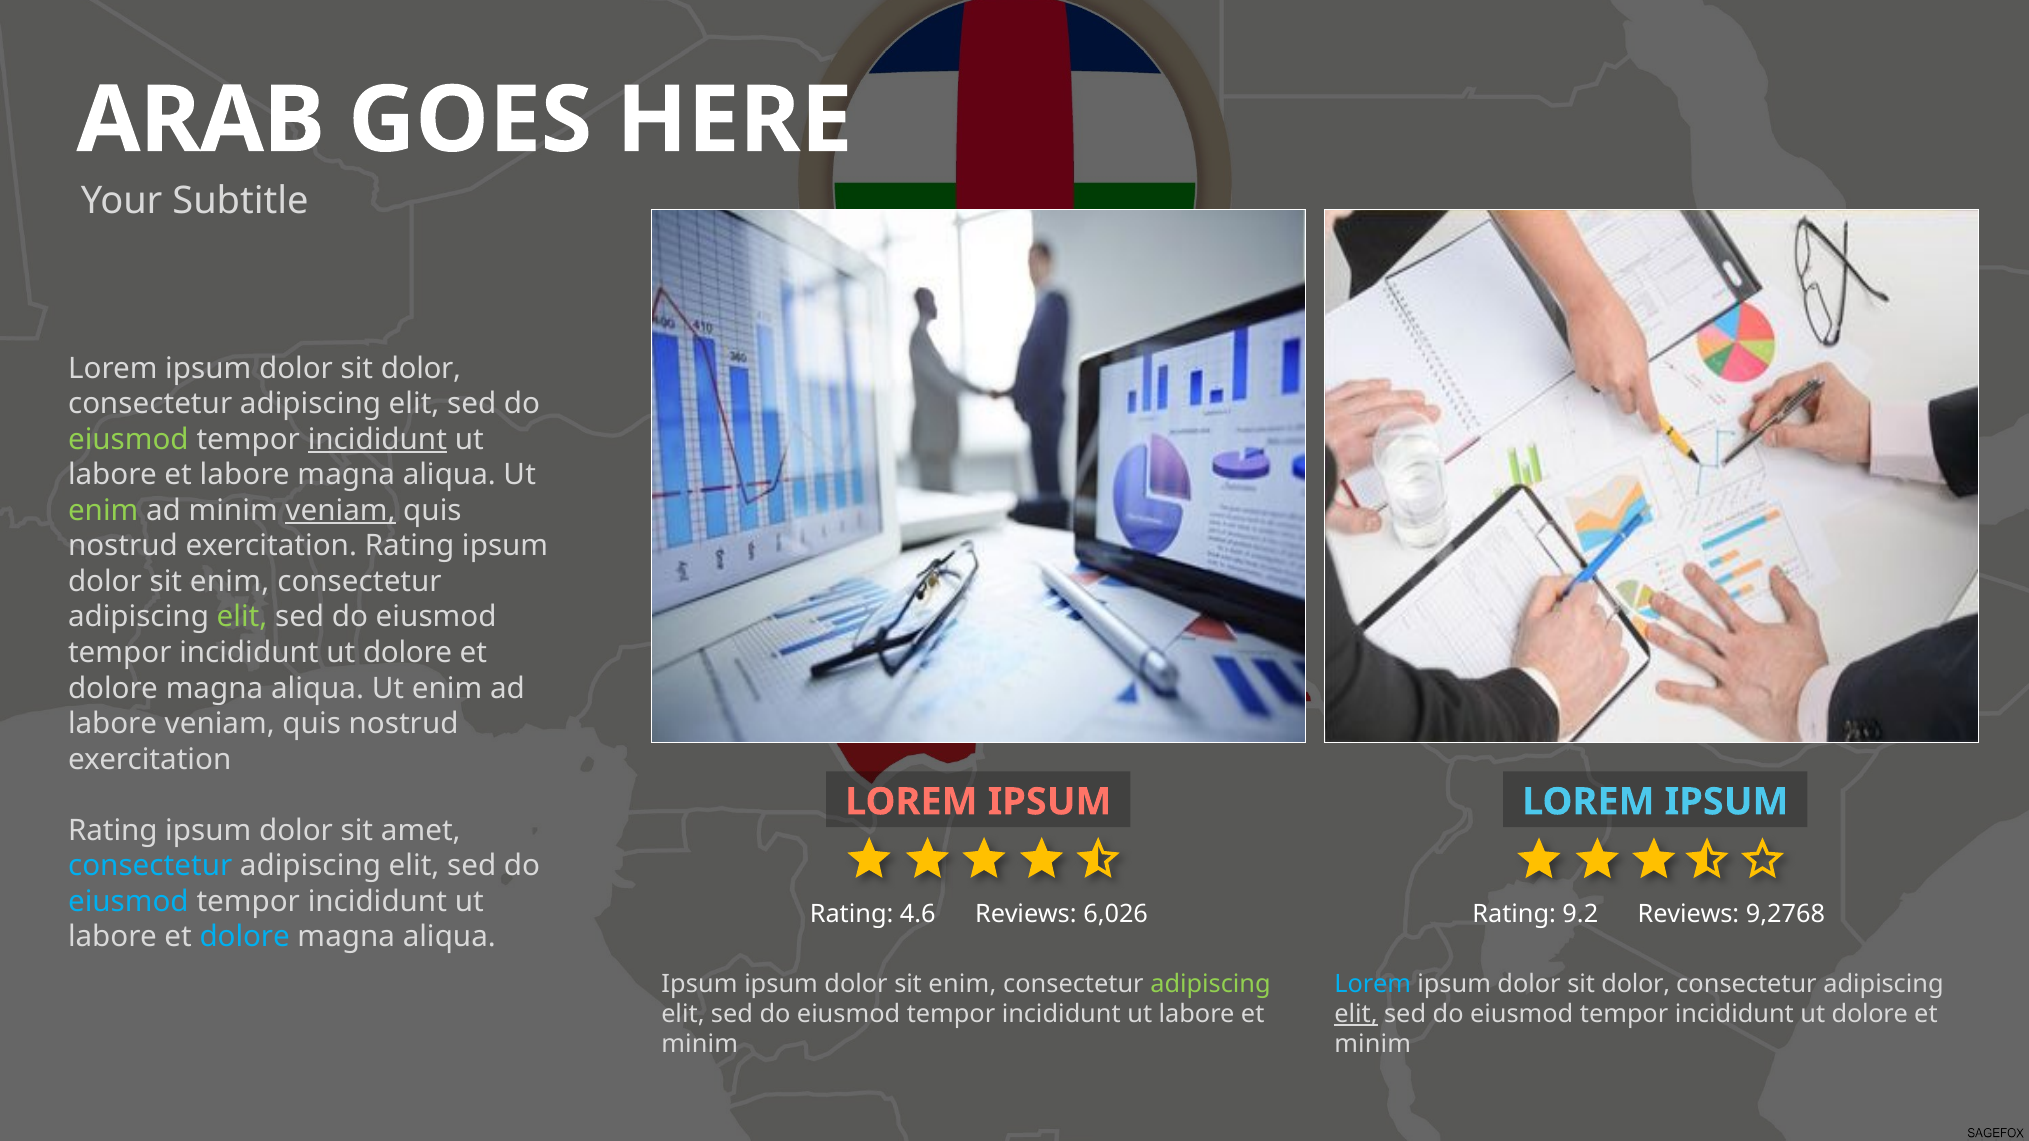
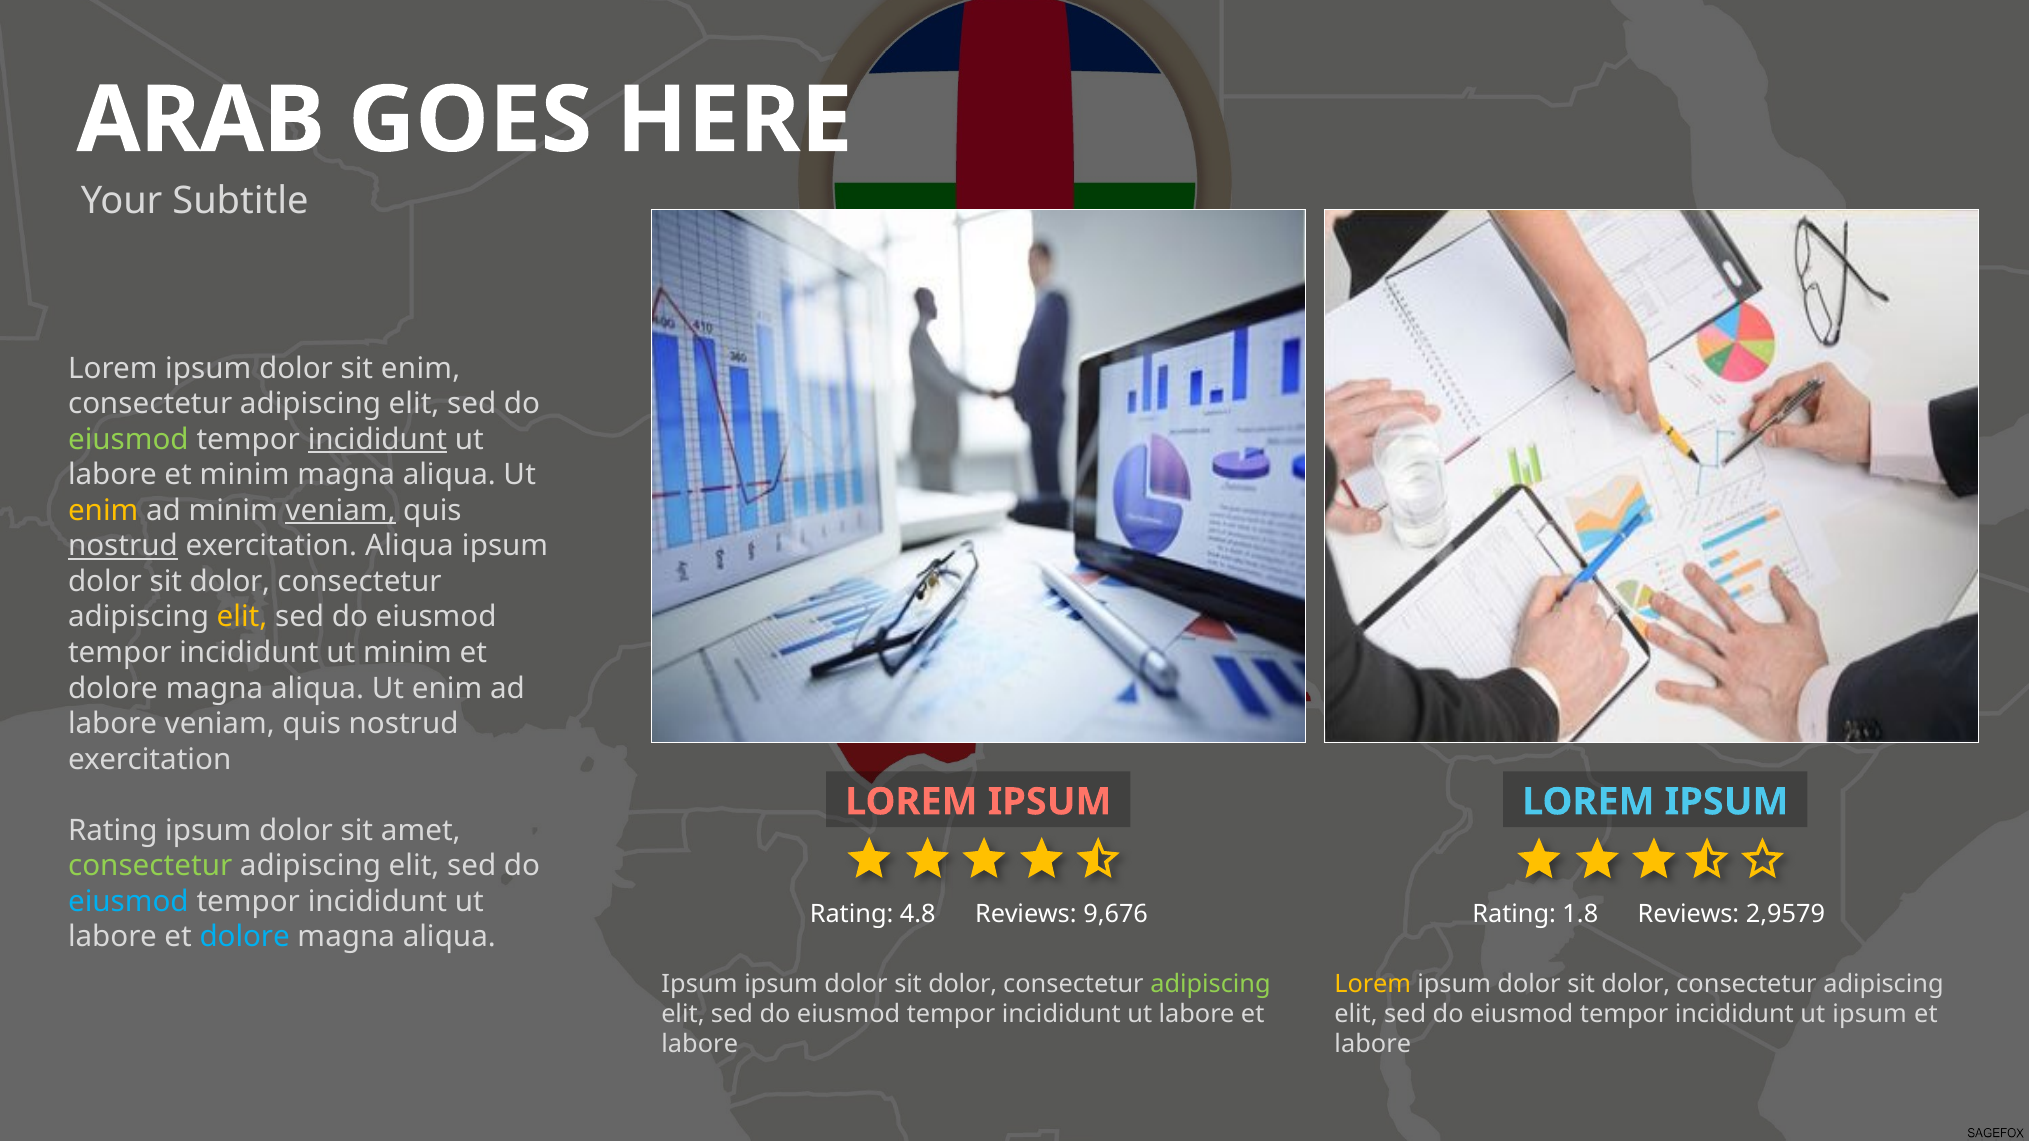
dolor at (421, 369): dolor -> enim
et labore: labore -> minim
enim at (103, 511) colour: light green -> yellow
nostrud at (123, 546) underline: none -> present
Rating at (410, 546): Rating -> Aliqua
enim at (230, 582): enim -> dolor
elit at (242, 617) colour: light green -> yellow
dolore at (408, 653): dolore -> minim
consectetur at (150, 866) colour: light blue -> light green
4.6: 4.6 -> 4.8
6,026: 6,026 -> 9,676
9.2: 9.2 -> 1.8
9,2768: 9,2768 -> 2,9579
enim at (962, 984): enim -> dolor
Lorem at (1373, 984) colour: light blue -> yellow
elit at (1356, 1014) underline: present -> none
dolore at (1870, 1014): dolore -> ipsum
minim at (700, 1045): minim -> labore
minim at (1373, 1045): minim -> labore
